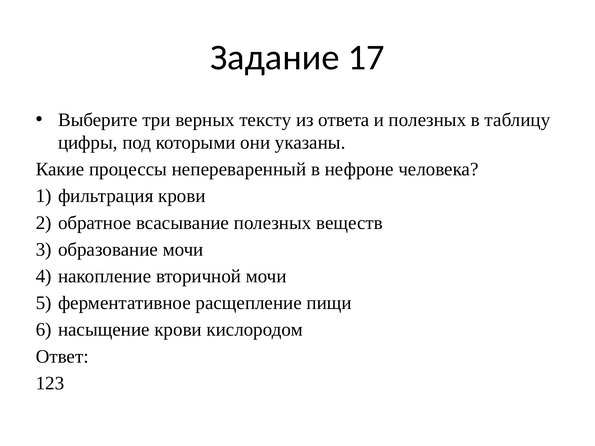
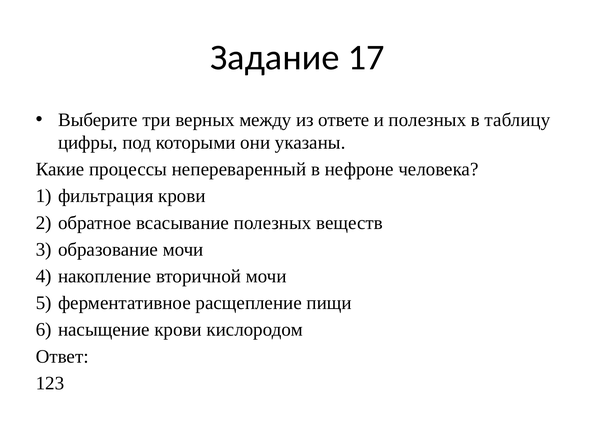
тексту: тексту -> между
ответа: ответа -> ответе
